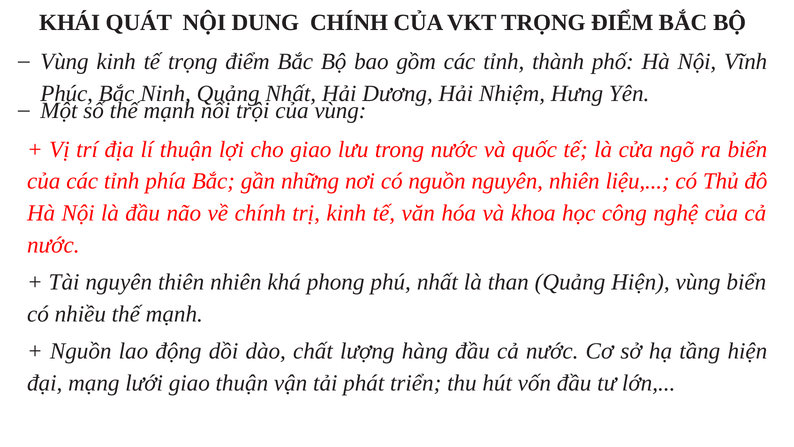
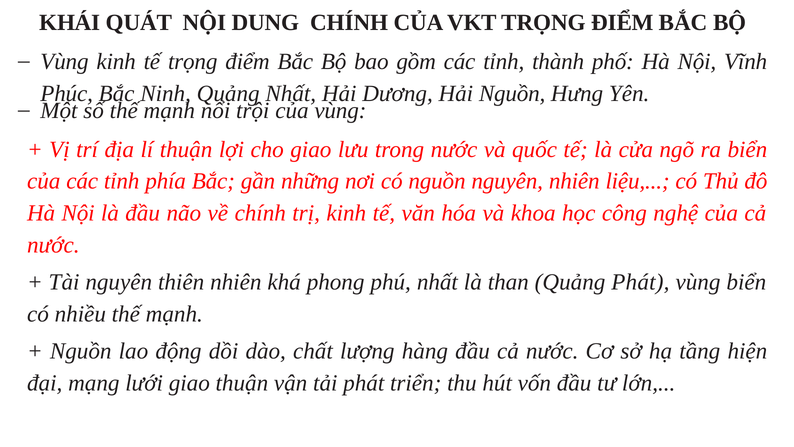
Hải Nhiệm: Nhiệm -> Nguồn
Quảng Hiện: Hiện -> Phát
